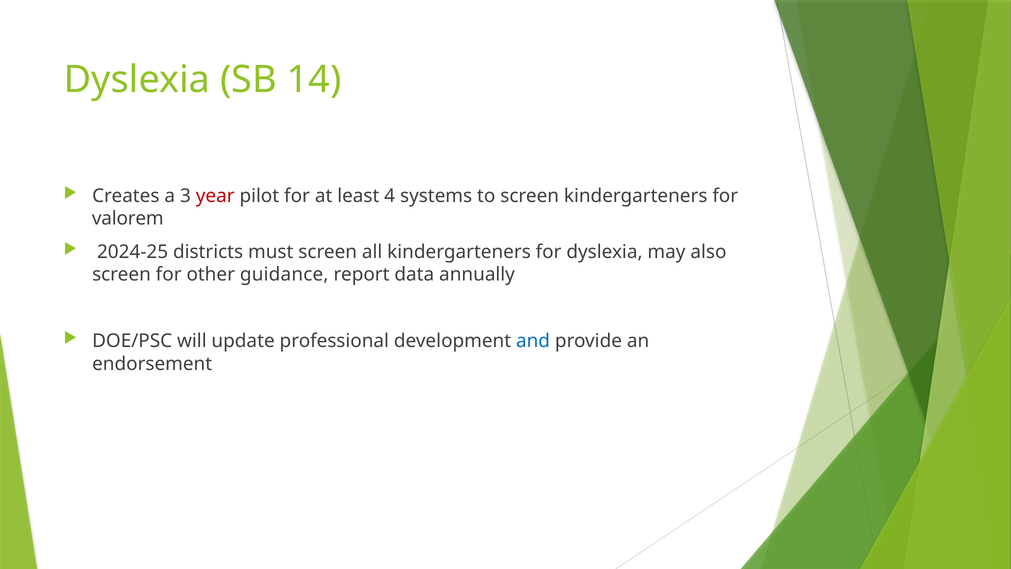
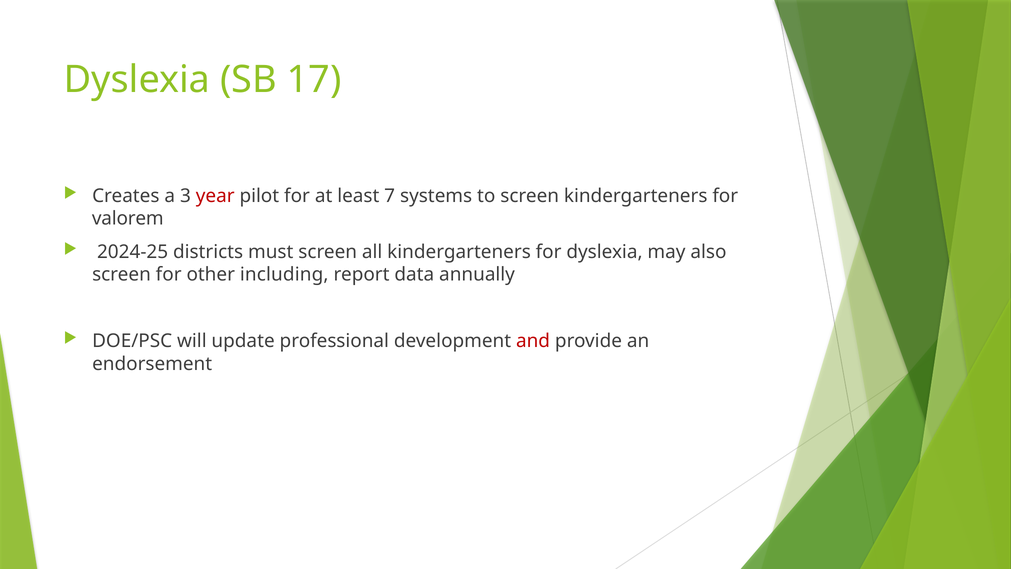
14: 14 -> 17
4: 4 -> 7
guidance: guidance -> including
and colour: blue -> red
